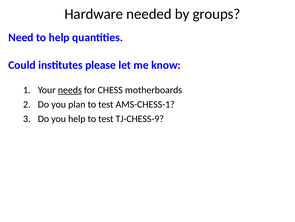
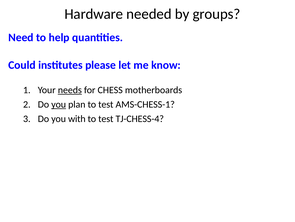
you at (59, 104) underline: none -> present
you help: help -> with
TJ-CHESS-9: TJ-CHESS-9 -> TJ-CHESS-4
